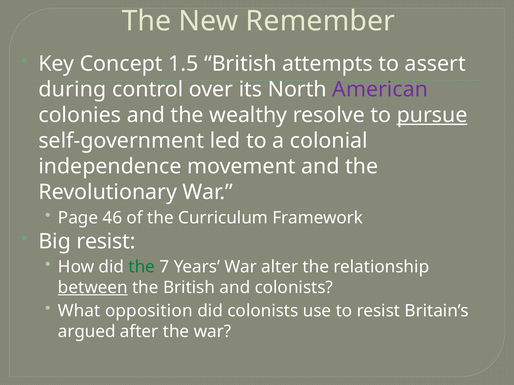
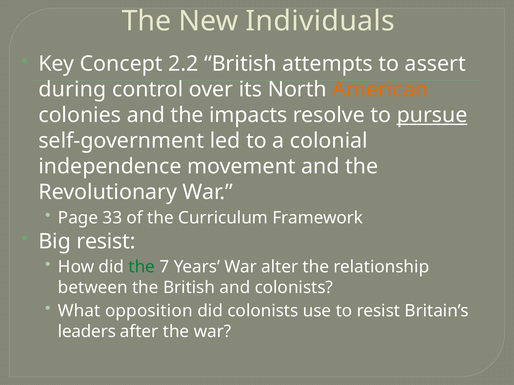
Remember: Remember -> Individuals
1.5: 1.5 -> 2.2
American colour: purple -> orange
wealthy: wealthy -> impacts
46: 46 -> 33
between underline: present -> none
argued: argued -> leaders
